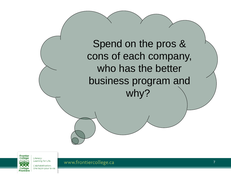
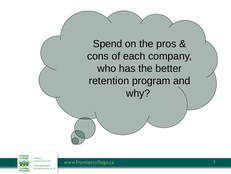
business: business -> retention
